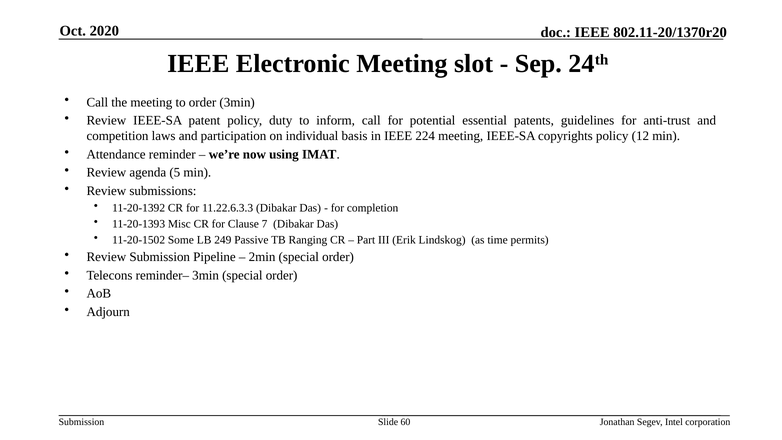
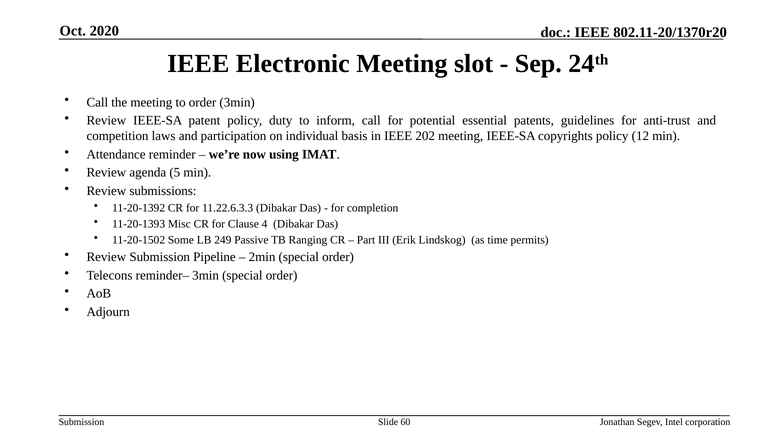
224: 224 -> 202
7: 7 -> 4
